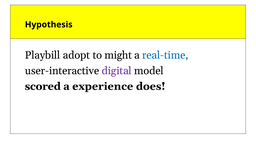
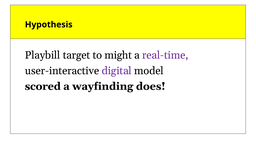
adopt: adopt -> target
real-time colour: blue -> purple
experience: experience -> wayfinding
